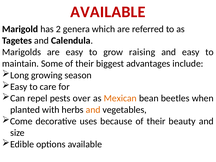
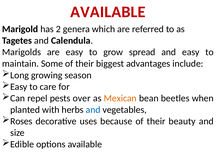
raising: raising -> spread
and at (93, 110) colour: orange -> blue
Come: Come -> Roses
